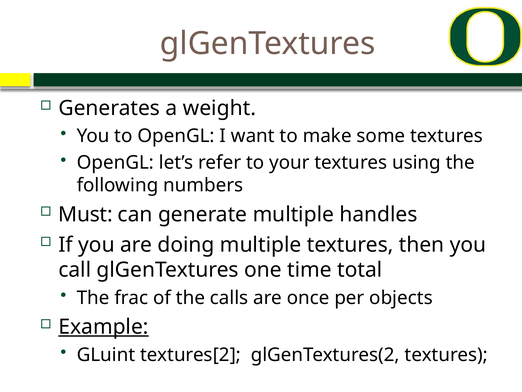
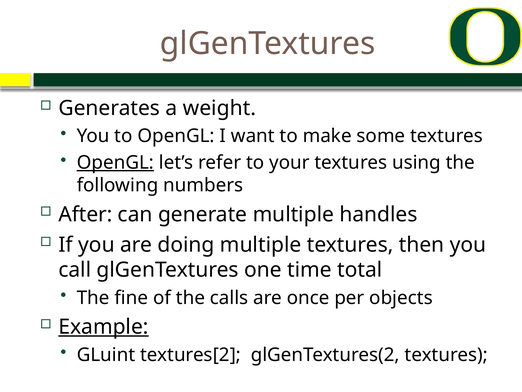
OpenGL at (115, 162) underline: none -> present
Must: Must -> After
frac: frac -> fine
